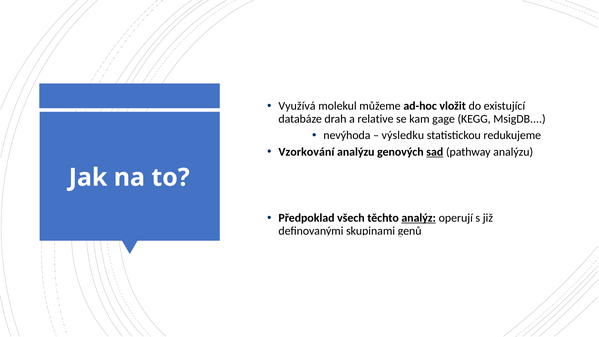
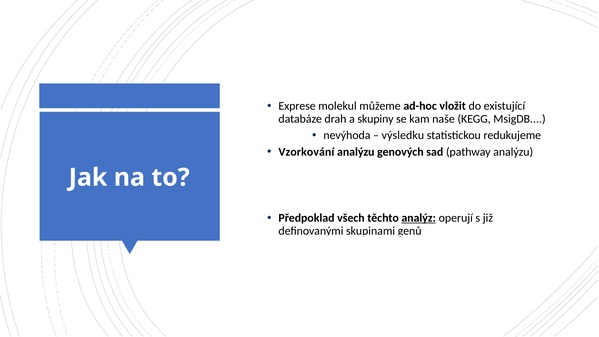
Využívá: Využívá -> Exprese
relative: relative -> skupiny
gage: gage -> naše
sad underline: present -> none
